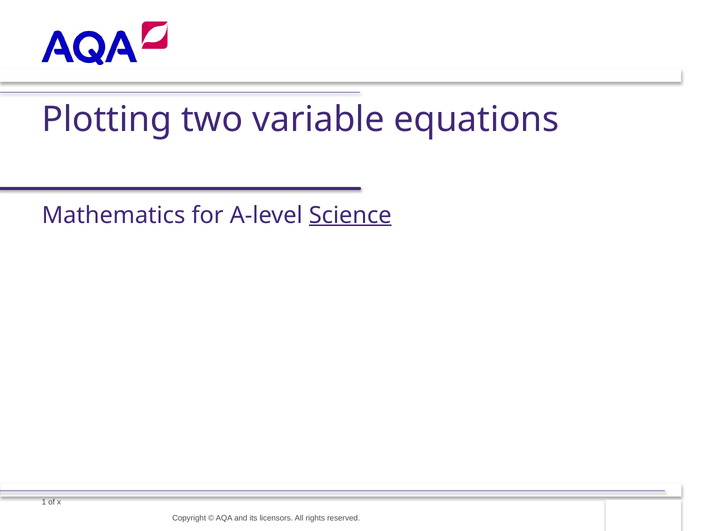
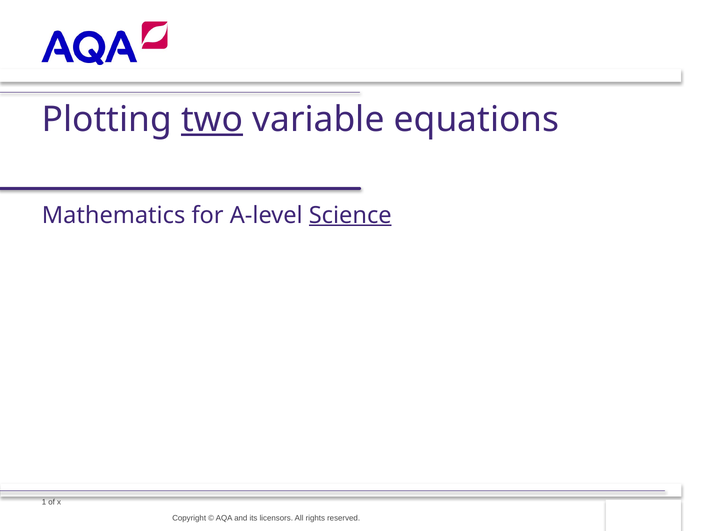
two underline: none -> present
